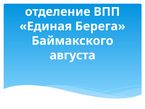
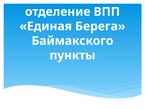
августа: августа -> пункты
